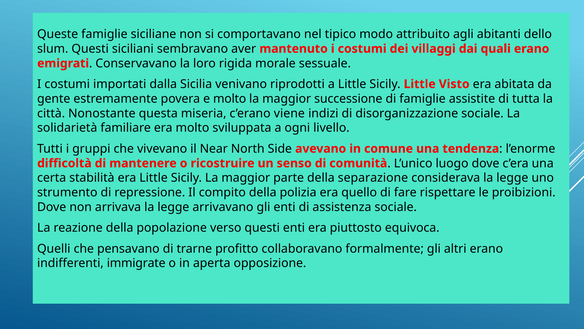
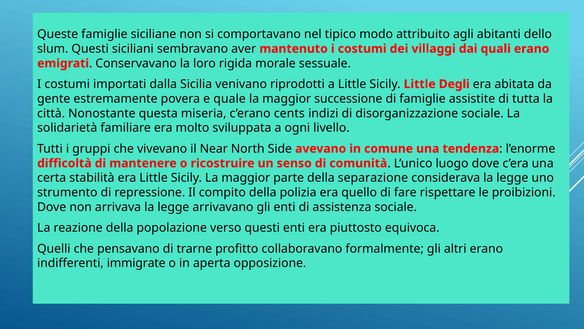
Visto: Visto -> Degli
e molto: molto -> quale
viene: viene -> cents
